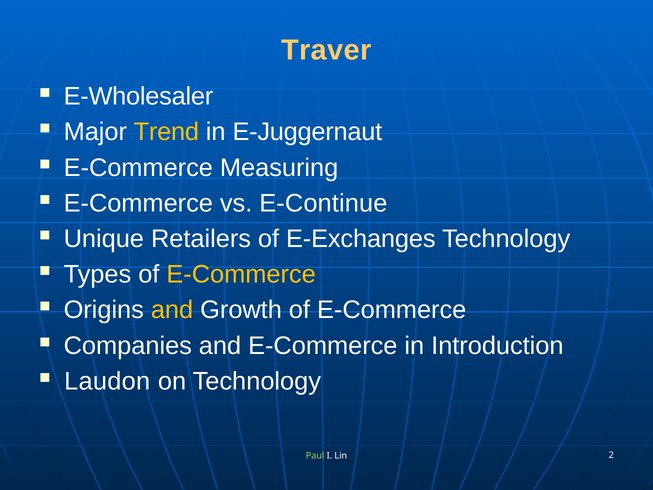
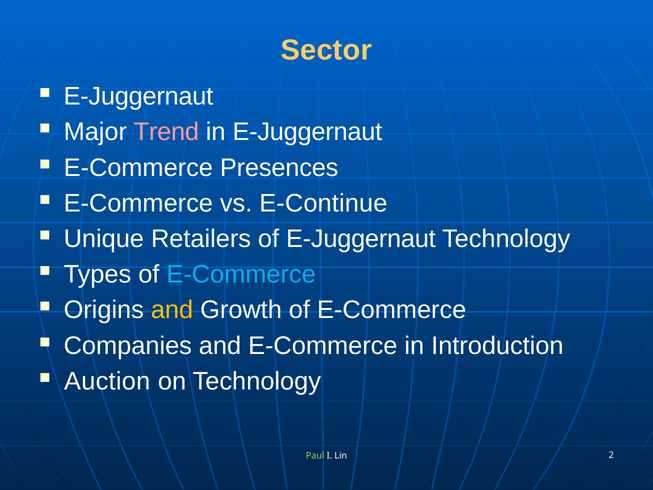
Traver: Traver -> Sector
E-Wholesaler at (138, 96): E-Wholesaler -> E-Juggernaut
Trend colour: yellow -> pink
Measuring: Measuring -> Presences
of E-Exchanges: E-Exchanges -> E-Juggernaut
E-Commerce at (241, 274) colour: yellow -> light blue
Laudon: Laudon -> Auction
